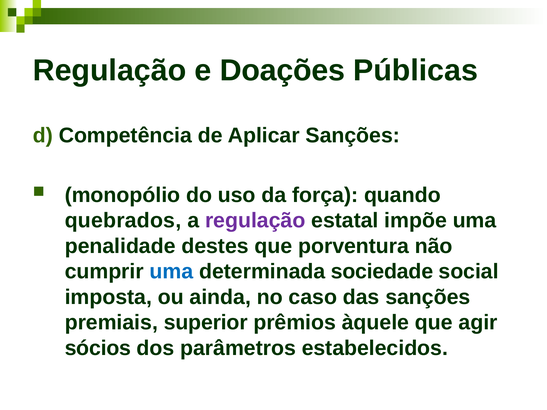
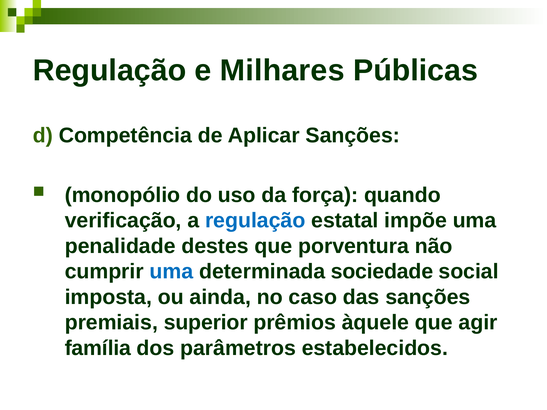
Doações: Doações -> Milhares
quebrados: quebrados -> verificação
regulação at (255, 221) colour: purple -> blue
sócios: sócios -> família
